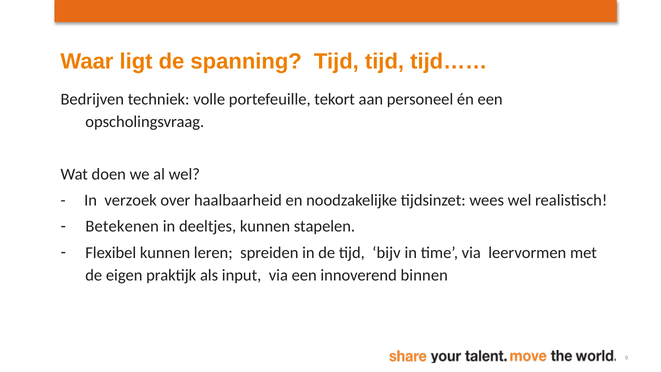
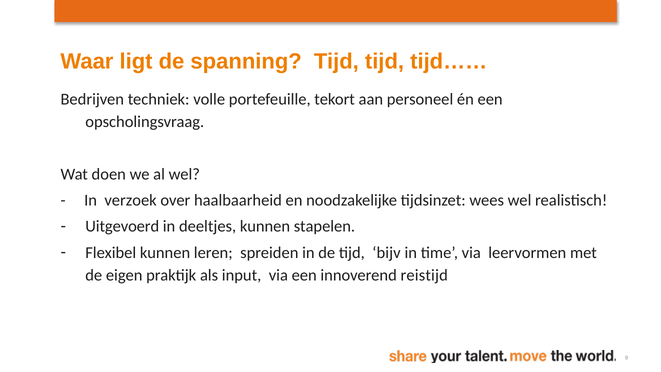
Betekenen: Betekenen -> Uitgevoerd
binnen: binnen -> reistijd
